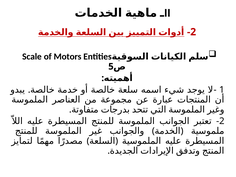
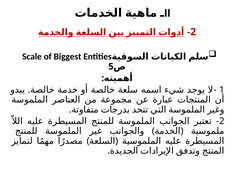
Motors: Motors -> Biggest
